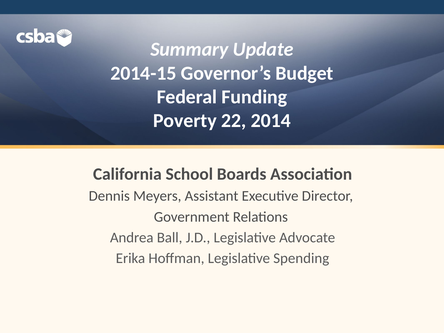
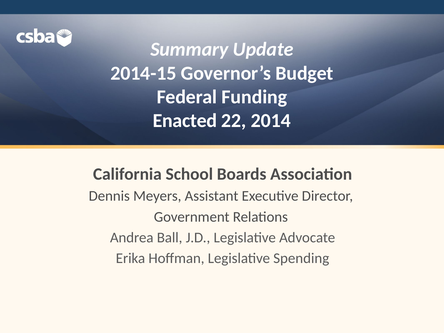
Poverty: Poverty -> Enacted
